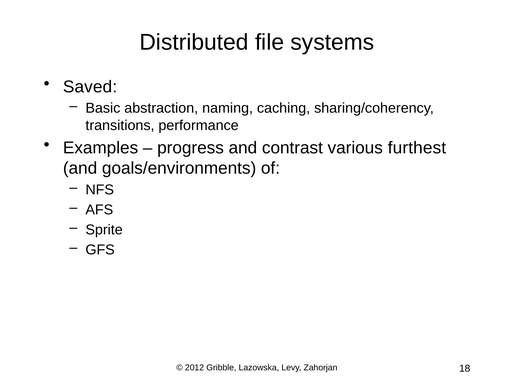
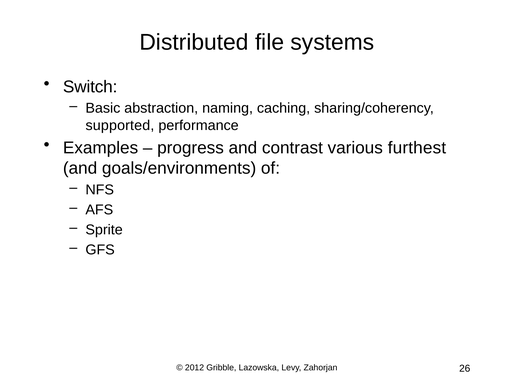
Saved: Saved -> Switch
transitions: transitions -> supported
18: 18 -> 26
